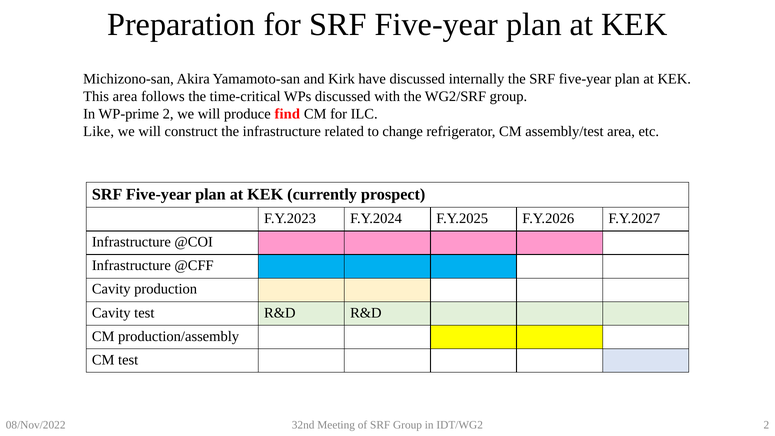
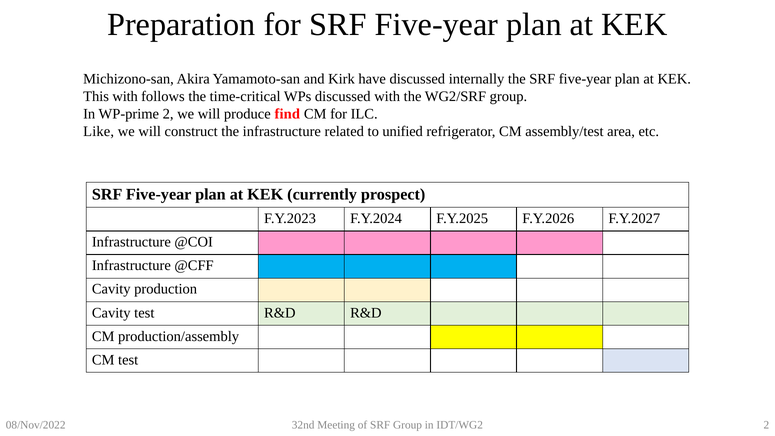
This area: area -> with
change: change -> unified
